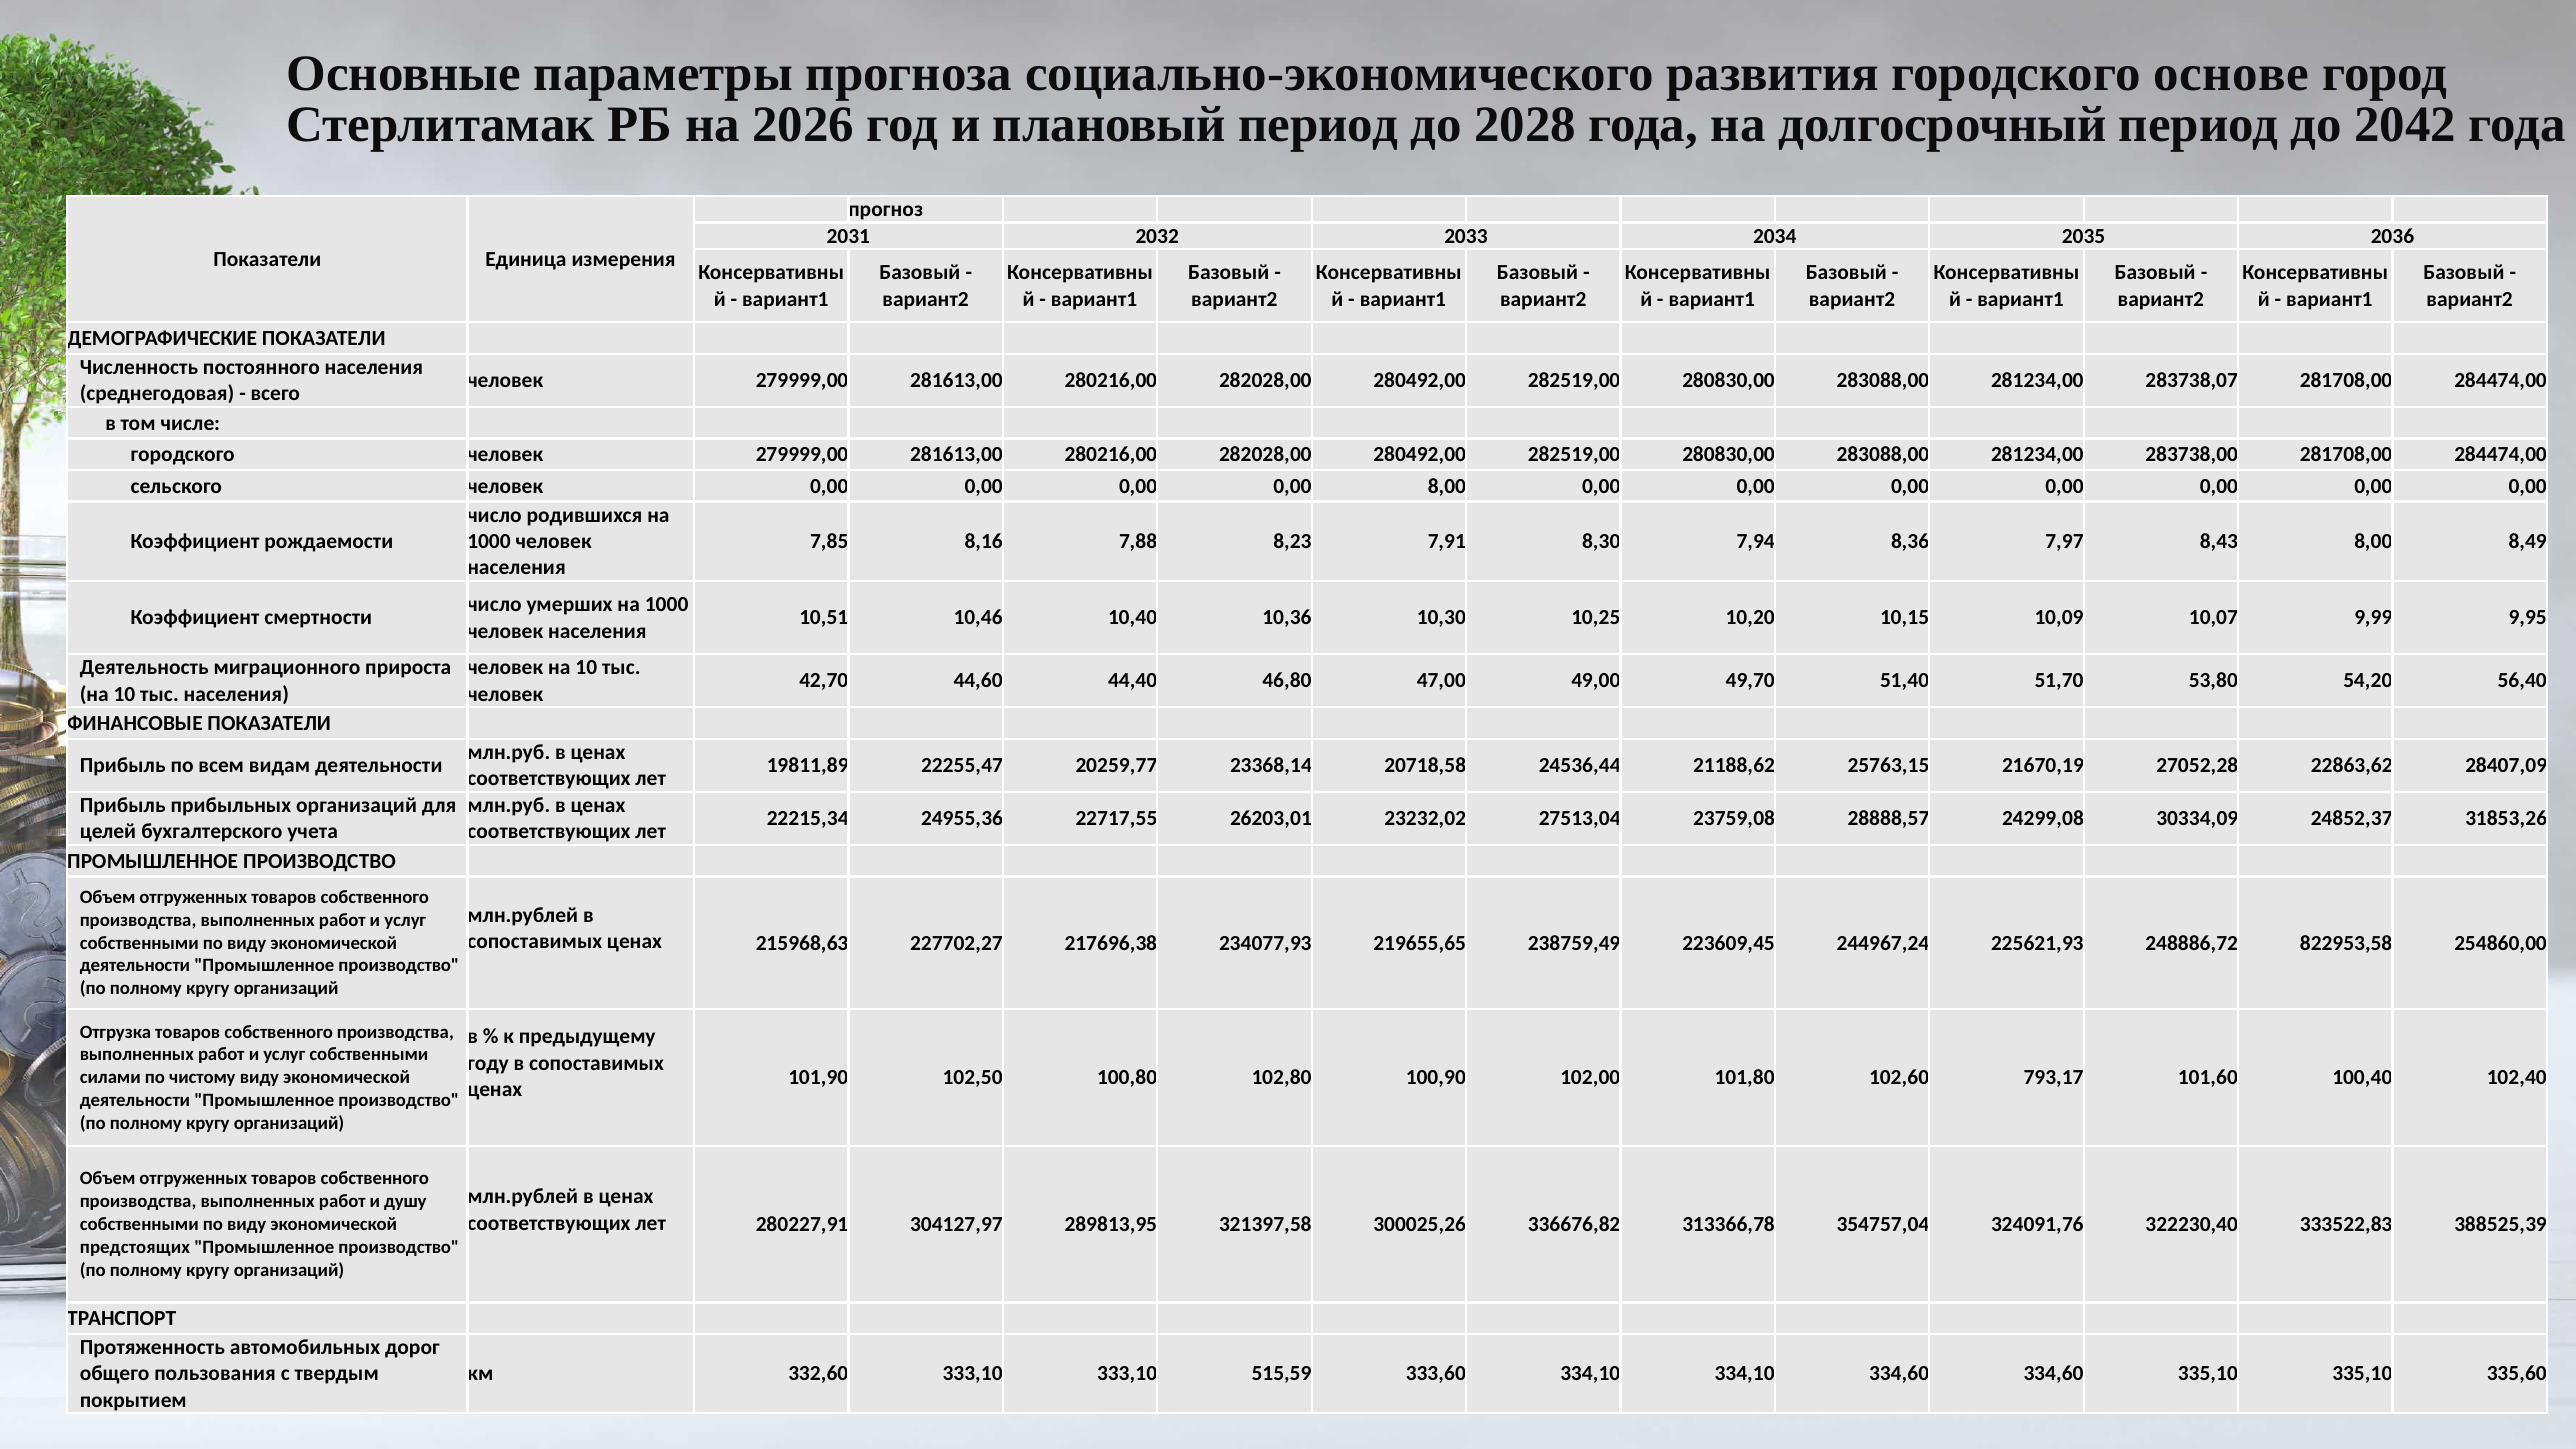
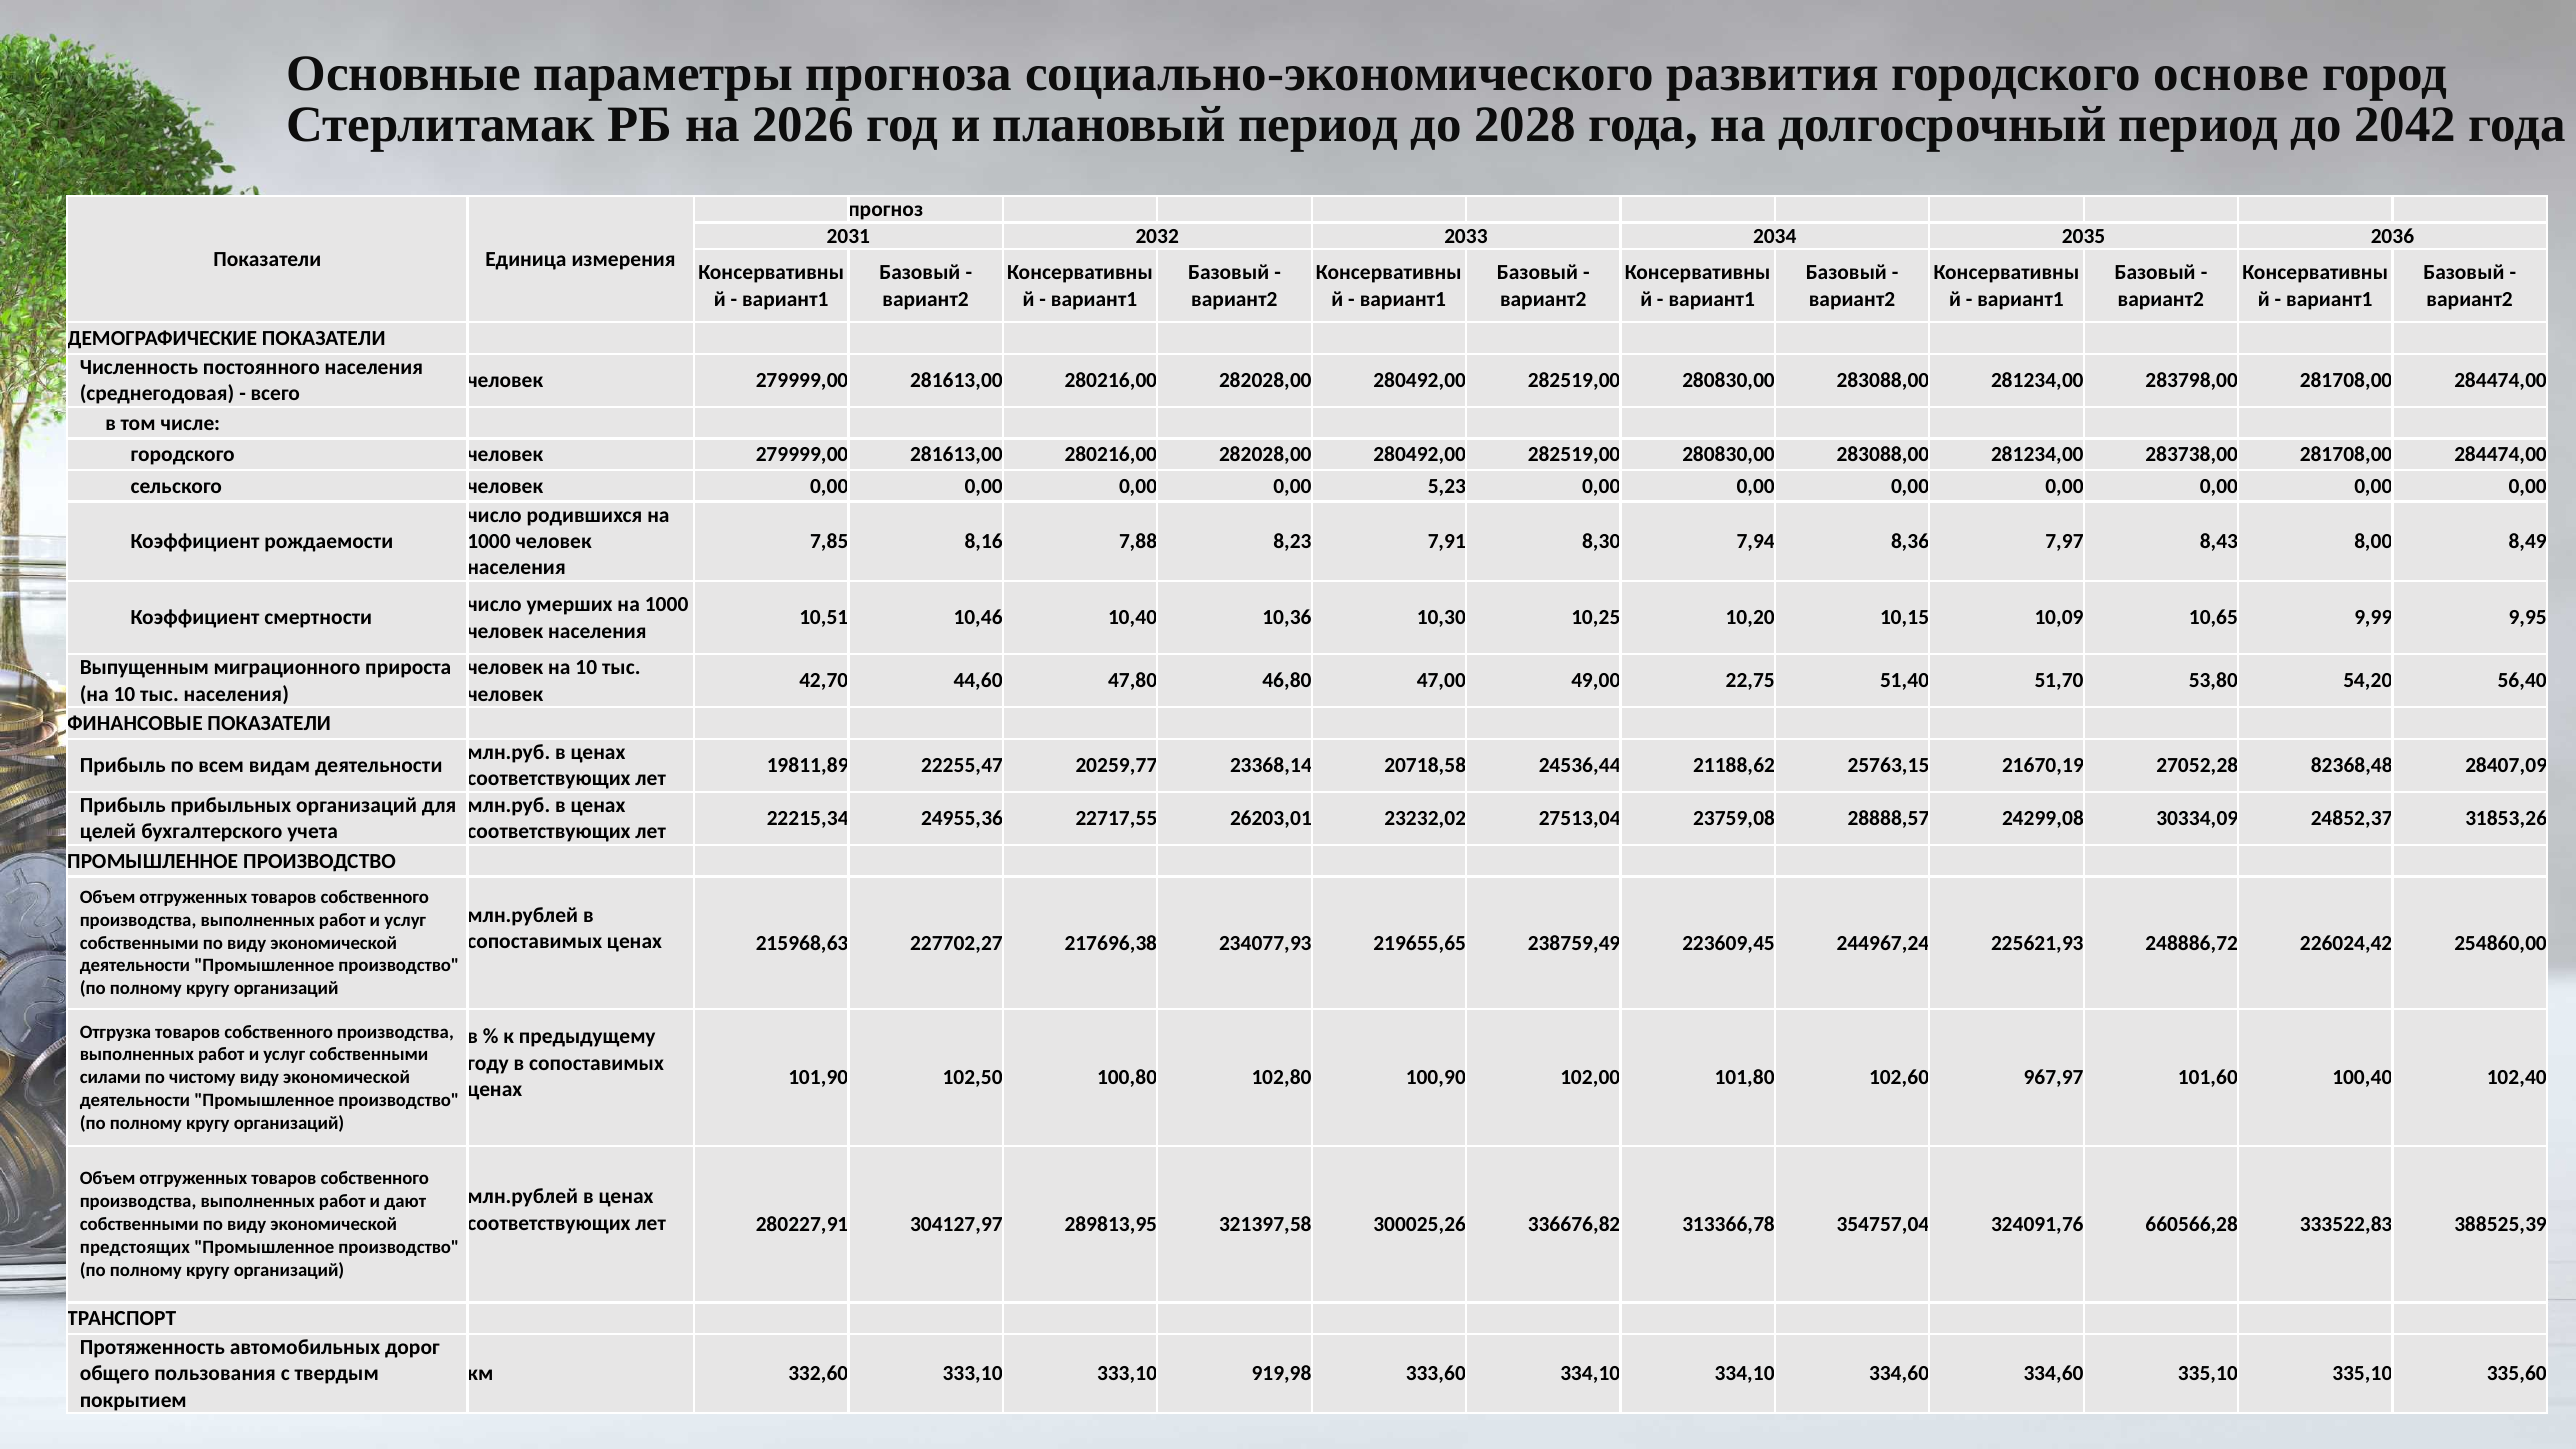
283738,07: 283738,07 -> 283798,00
0,00 8,00: 8,00 -> 5,23
10,07: 10,07 -> 10,65
Деятельность: Деятельность -> Выпущенным
44,40: 44,40 -> 47,80
49,70: 49,70 -> 22,75
22863,62: 22863,62 -> 82368,48
822953,58: 822953,58 -> 226024,42
793,17: 793,17 -> 967,97
душу: душу -> дают
322230,40: 322230,40 -> 660566,28
515,59: 515,59 -> 919,98
